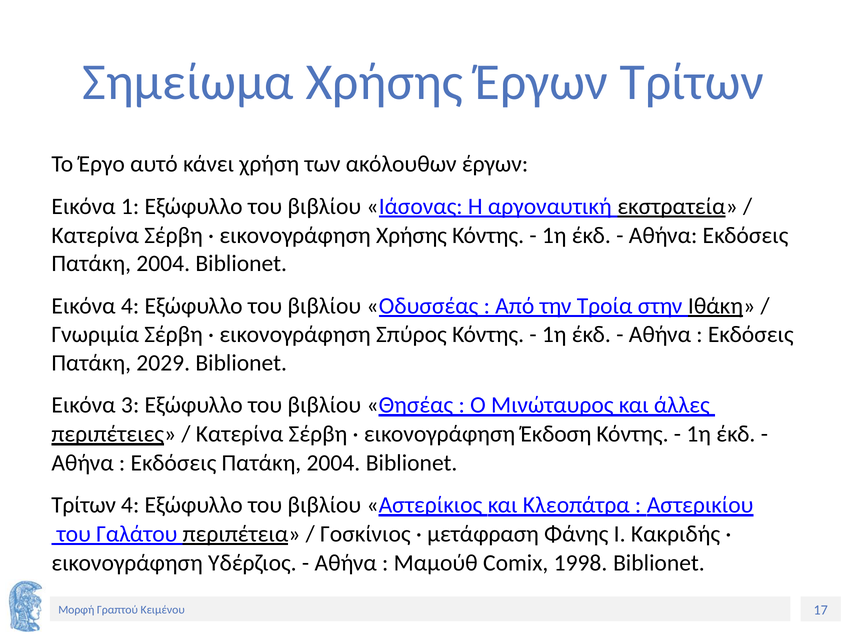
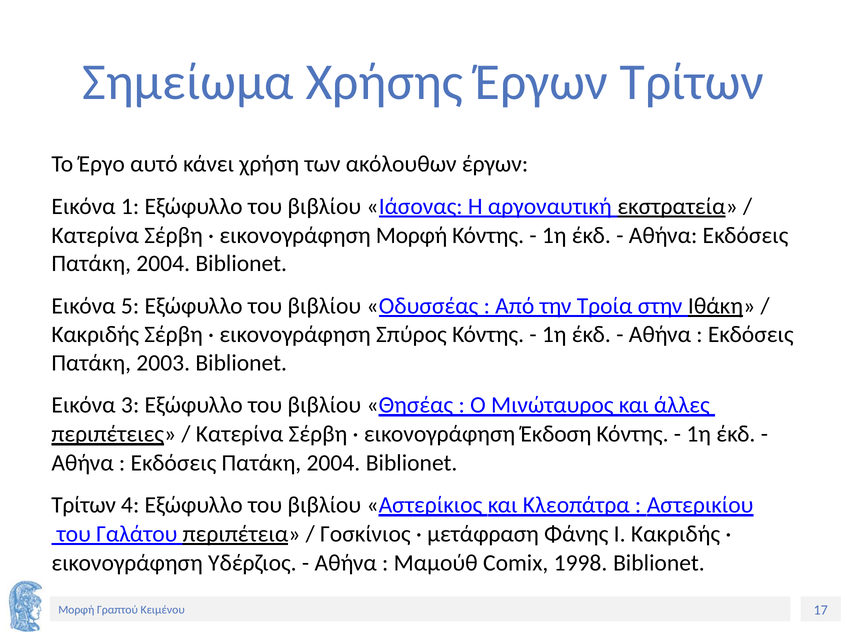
εικονογράφηση Χρήσης: Χρήσης -> Μορφή
Εικόνα 4: 4 -> 5
Γνωριμία at (95, 335): Γνωριμία -> Κακριδής
2029: 2029 -> 2003
